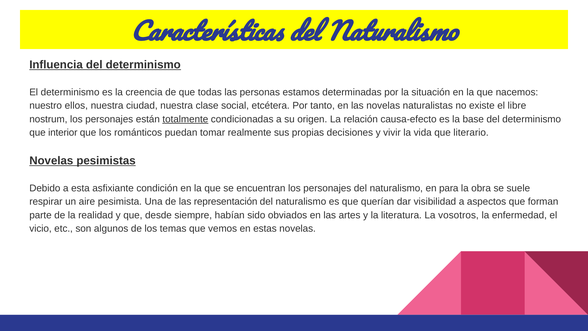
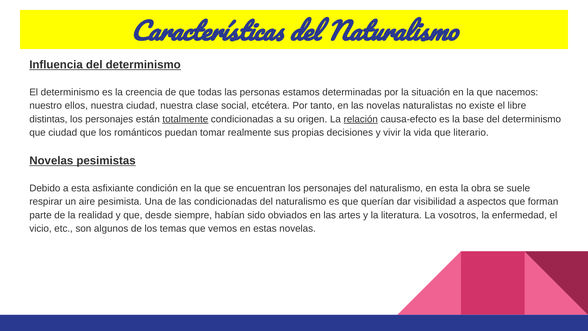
nostrum: nostrum -> distintas
relación underline: none -> present
que interior: interior -> ciudad
en para: para -> esta
las representación: representación -> condicionadas
